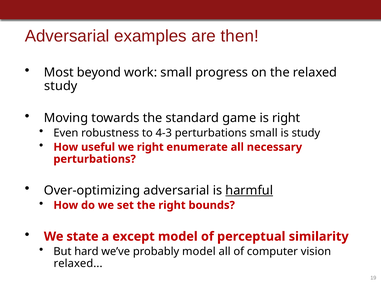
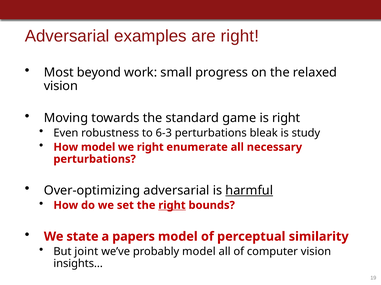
are then: then -> right
study at (61, 86): study -> vision
4-3: 4-3 -> 6-3
perturbations small: small -> bleak
How useful: useful -> model
right at (172, 206) underline: none -> present
except: except -> papers
hard: hard -> joint
relaxed at (78, 264): relaxed -> insights
